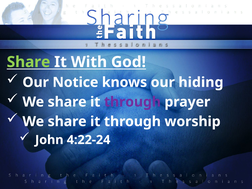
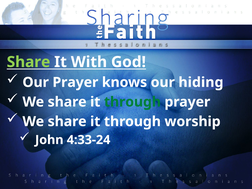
Our Notice: Notice -> Prayer
through at (132, 102) colour: purple -> green
4:22-24: 4:22-24 -> 4:33-24
